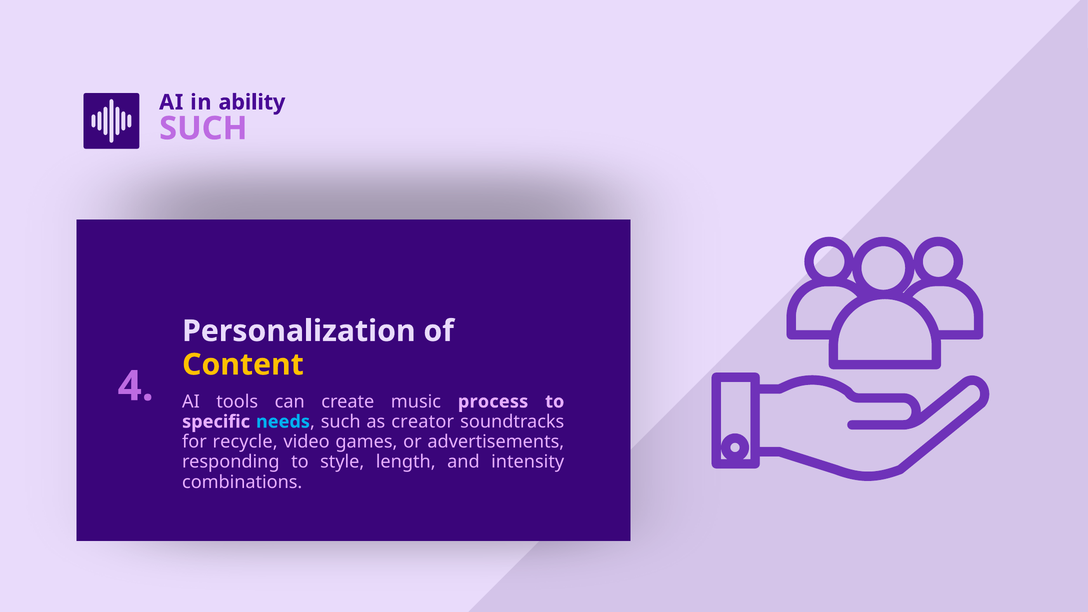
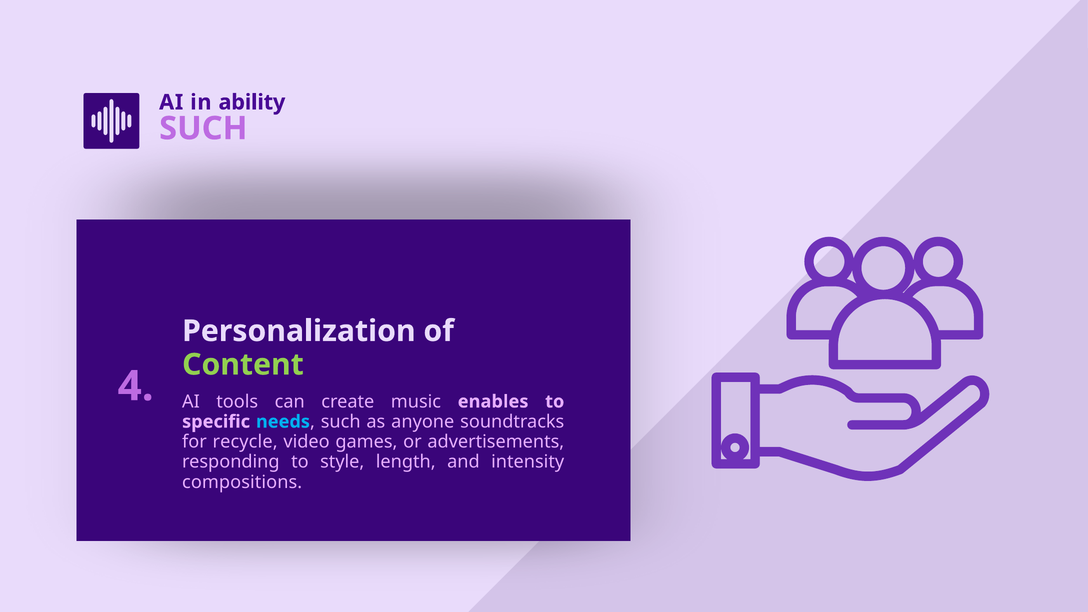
Content colour: yellow -> light green
process: process -> enables
creator: creator -> anyone
combinations: combinations -> compositions
